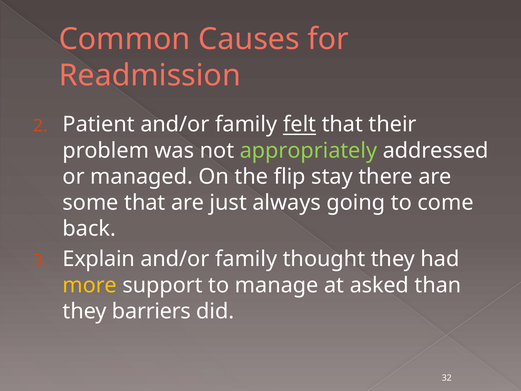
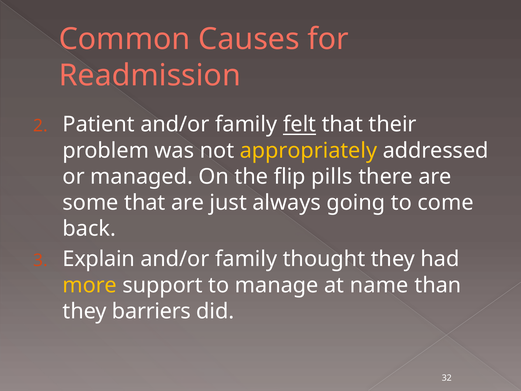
appropriately colour: light green -> yellow
stay: stay -> pills
asked: asked -> name
